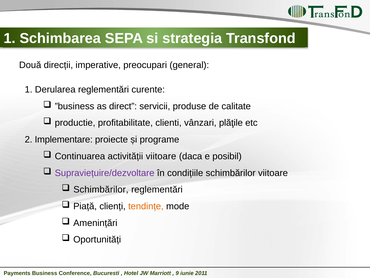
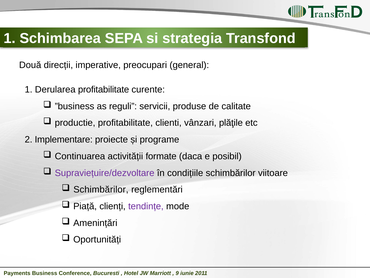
Derularea reglementări: reglementări -> profitabilitate
direct: direct -> reguli
activității viitoare: viitoare -> formate
tendințe colour: orange -> purple
